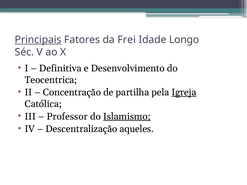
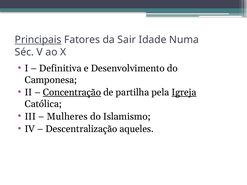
Frei: Frei -> Sair
Longo: Longo -> Numa
Teocentrica: Teocentrica -> Camponesa
Concentração underline: none -> present
Professor: Professor -> Mulheres
Islamismo underline: present -> none
